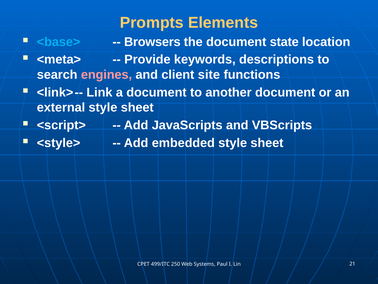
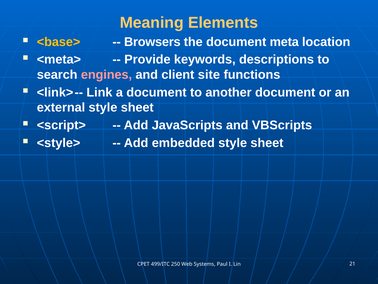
Prompts: Prompts -> Meaning
<base> colour: light blue -> yellow
state: state -> meta
